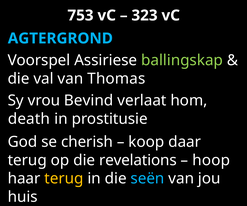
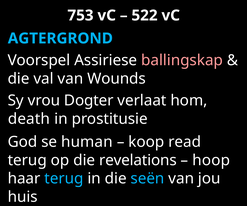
323: 323 -> 522
ballingskap colour: light green -> pink
Thomas: Thomas -> Wounds
Bevind: Bevind -> Dogter
cherish: cherish -> human
daar: daar -> read
terug at (64, 178) colour: yellow -> light blue
